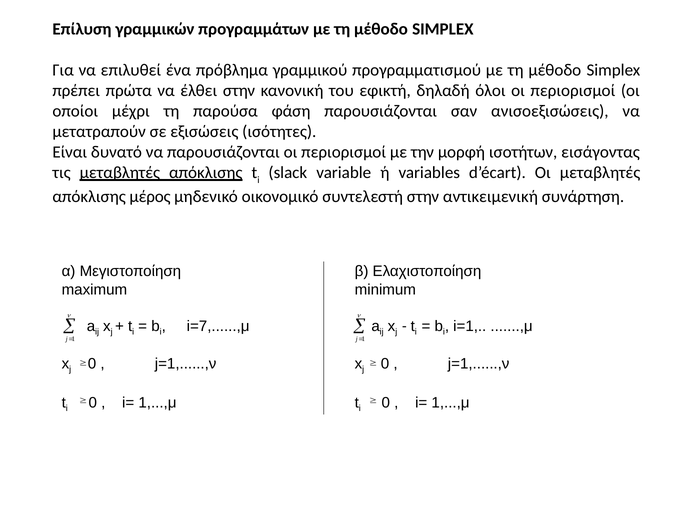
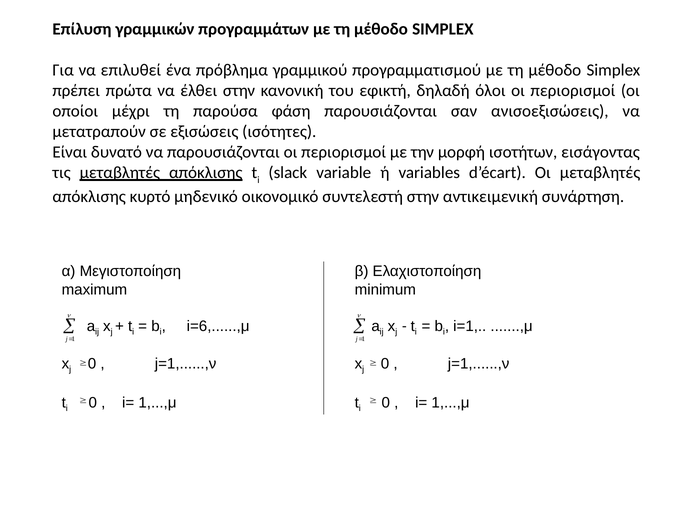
μέρος: μέρος -> κυρτό
i=7,......,μ: i=7,......,μ -> i=6,......,μ
